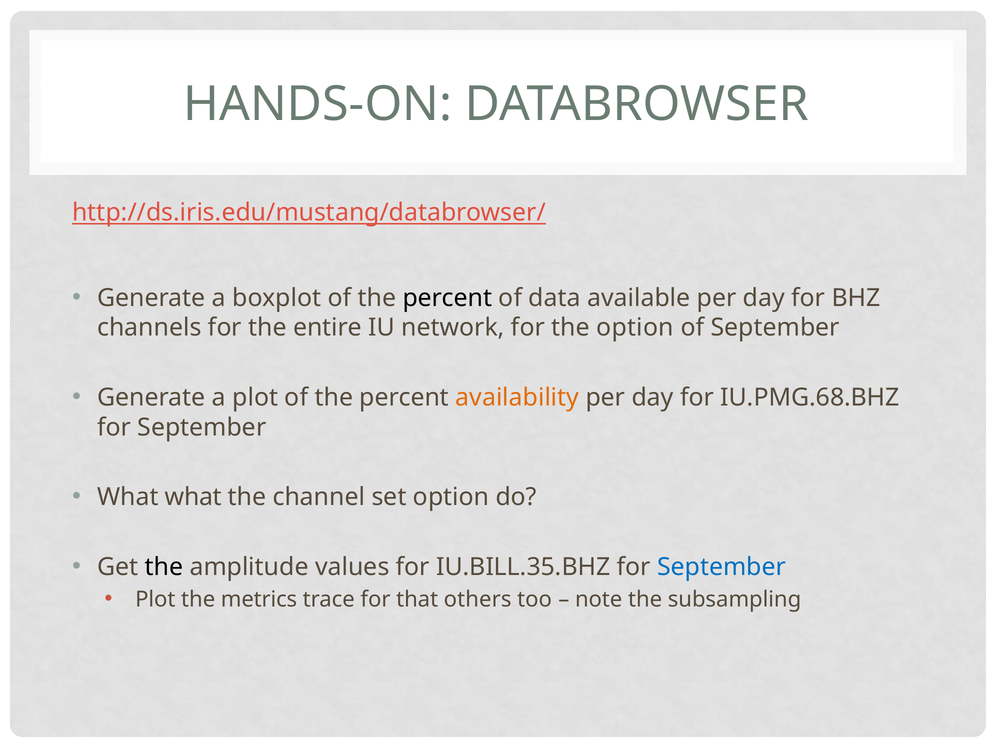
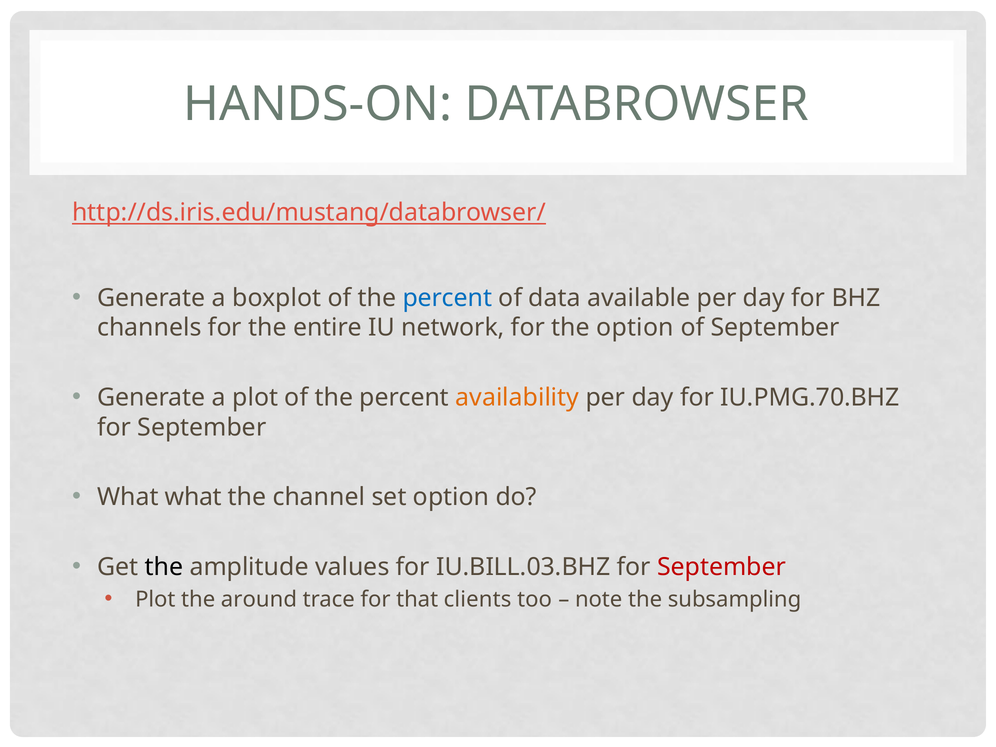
percent at (447, 298) colour: black -> blue
IU.PMG.68.BHZ: IU.PMG.68.BHZ -> IU.PMG.70.BHZ
IU.BILL.35.BHZ: IU.BILL.35.BHZ -> IU.BILL.03.BHZ
September at (722, 567) colour: blue -> red
metrics: metrics -> around
others: others -> clients
